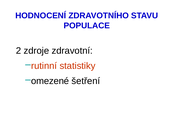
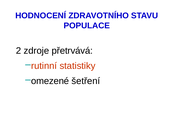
zdravotní: zdravotní -> přetrvává
